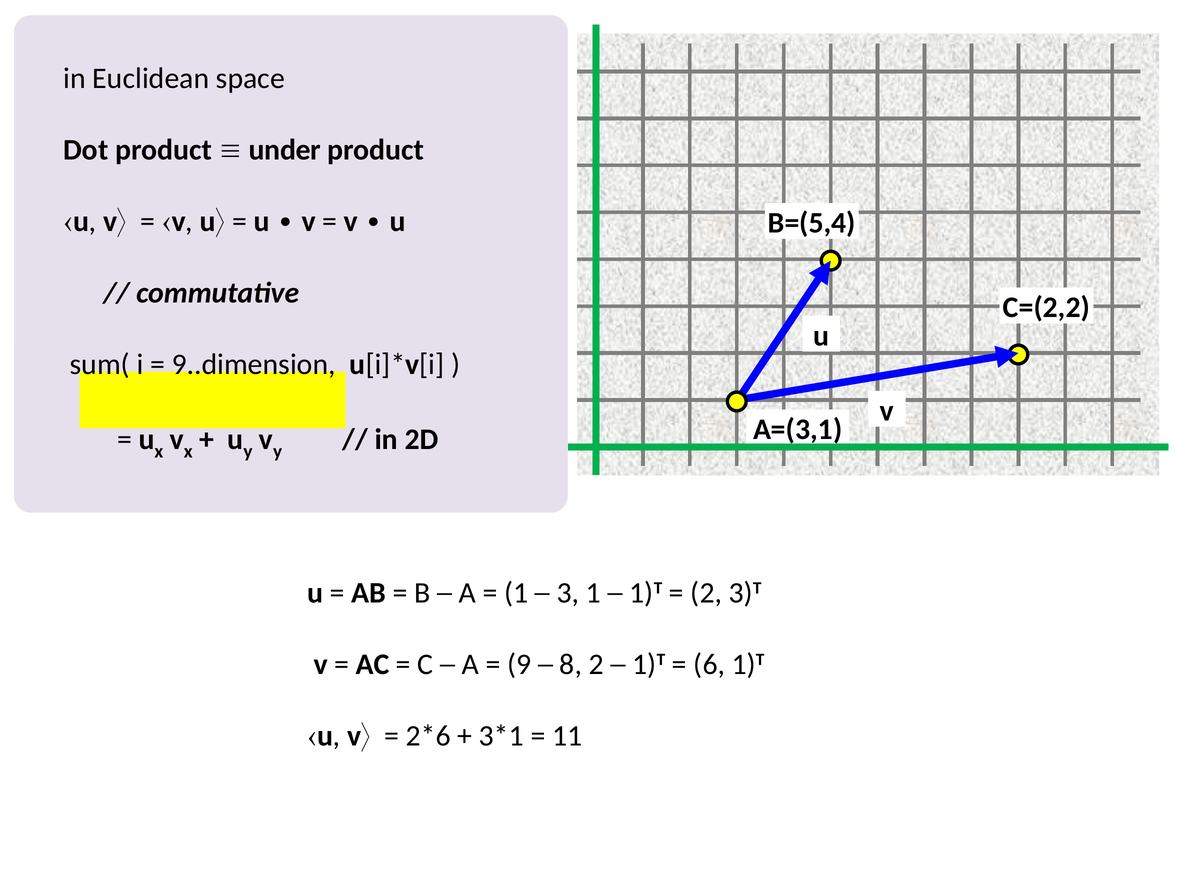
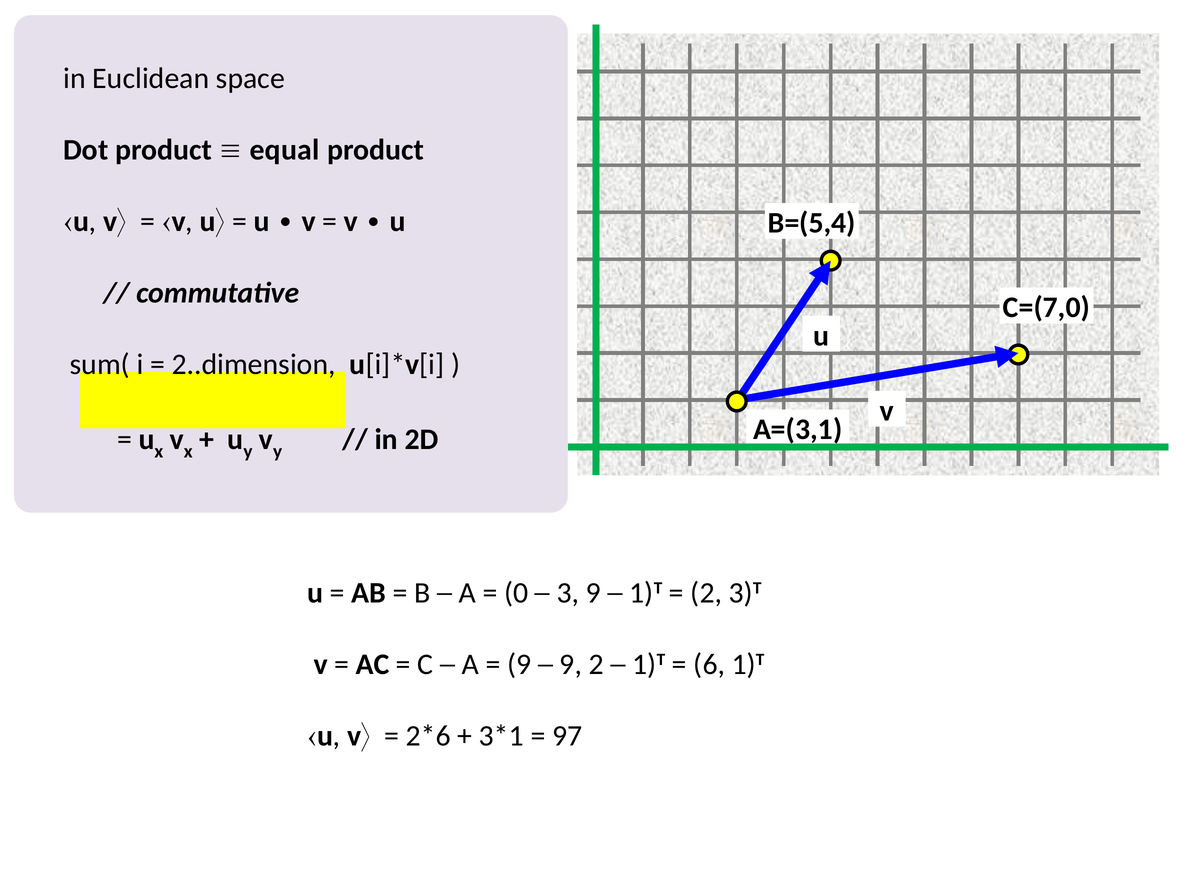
under: under -> equal
C=(2,2: C=(2,2 -> C=(7,0
9..dimension: 9..dimension -> 2..dimension
1 at (516, 593): 1 -> 0
3 1: 1 -> 9
8 at (571, 665): 8 -> 9
11: 11 -> 97
